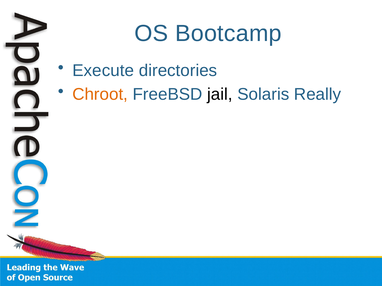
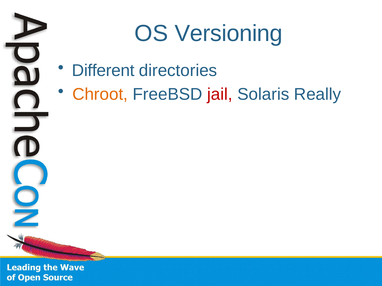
Bootcamp: Bootcamp -> Versioning
Execute: Execute -> Different
jail colour: black -> red
